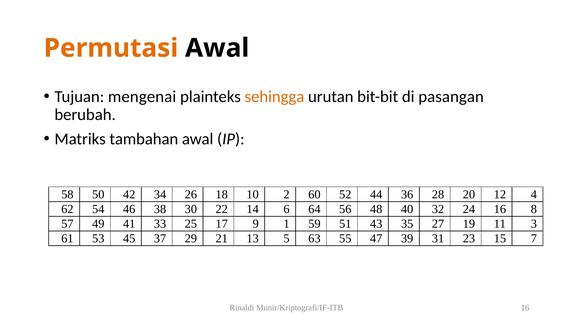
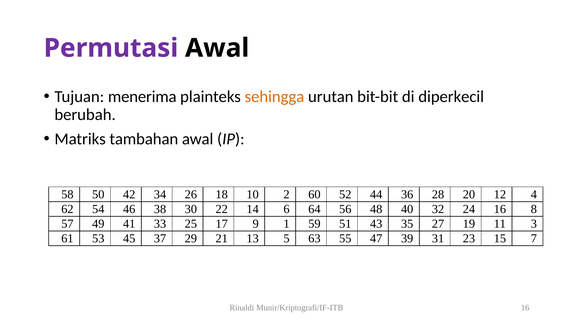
Permutasi colour: orange -> purple
mengenai: mengenai -> menerima
pasangan: pasangan -> diperkecil
